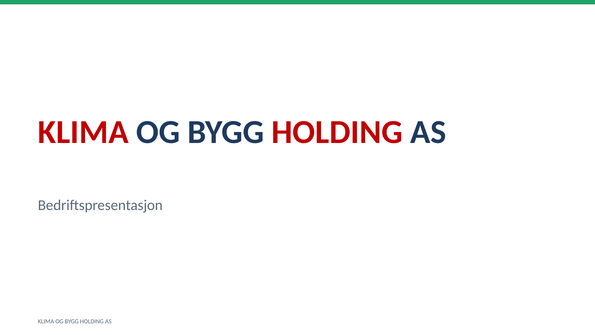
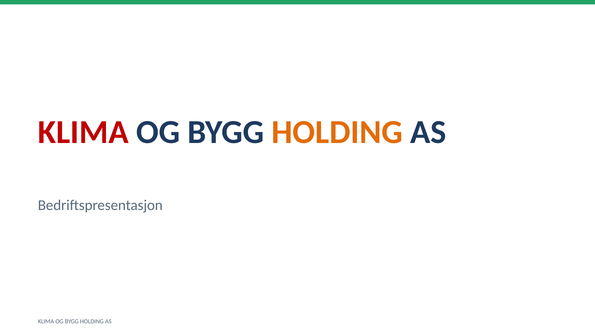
HOLDING at (337, 132) colour: red -> orange
